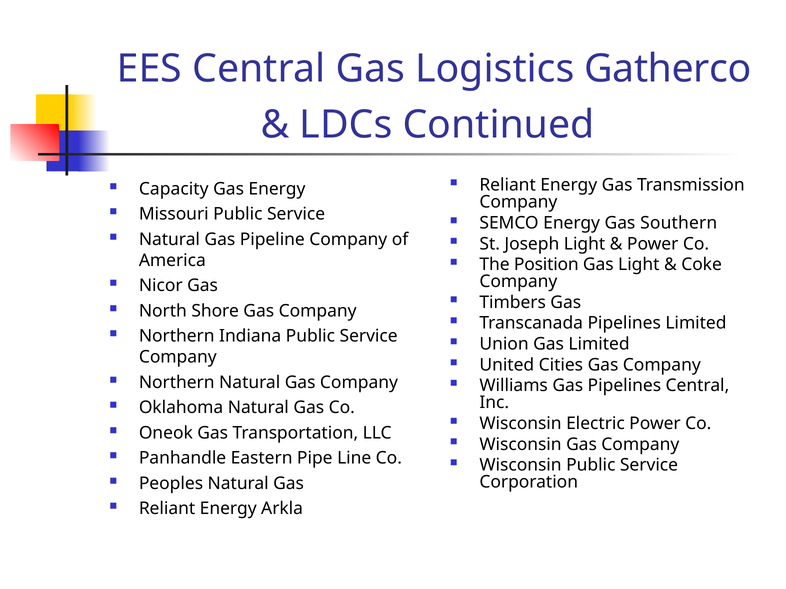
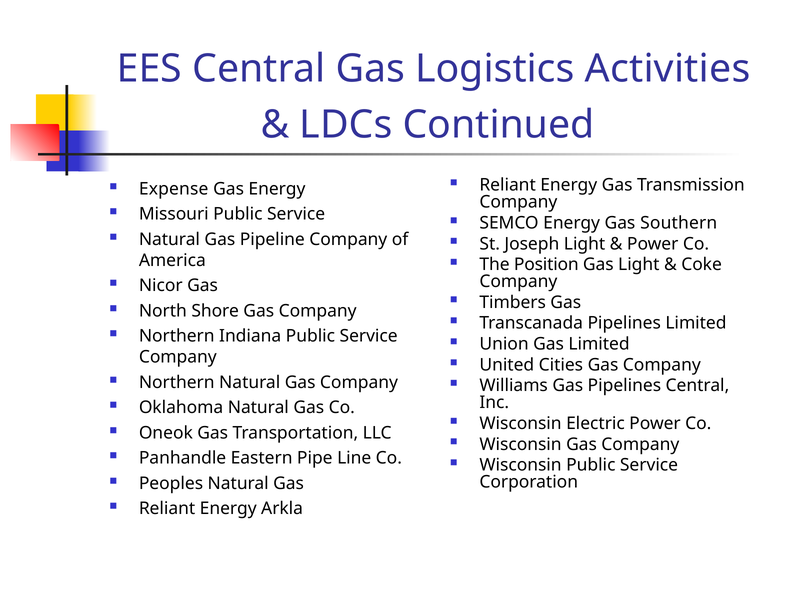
Gatherco: Gatherco -> Activities
Capacity: Capacity -> Expense
